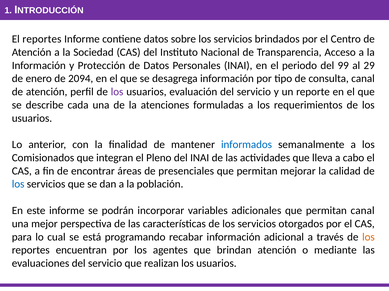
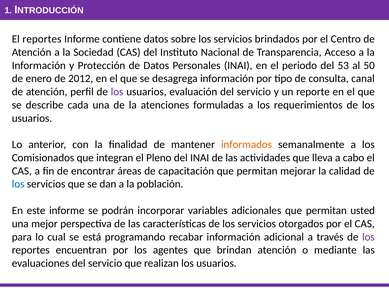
99: 99 -> 53
29: 29 -> 50
2094: 2094 -> 2012
informados colour: blue -> orange
presenciales: presenciales -> capacitación
permitan canal: canal -> usted
los at (368, 237) colour: orange -> purple
